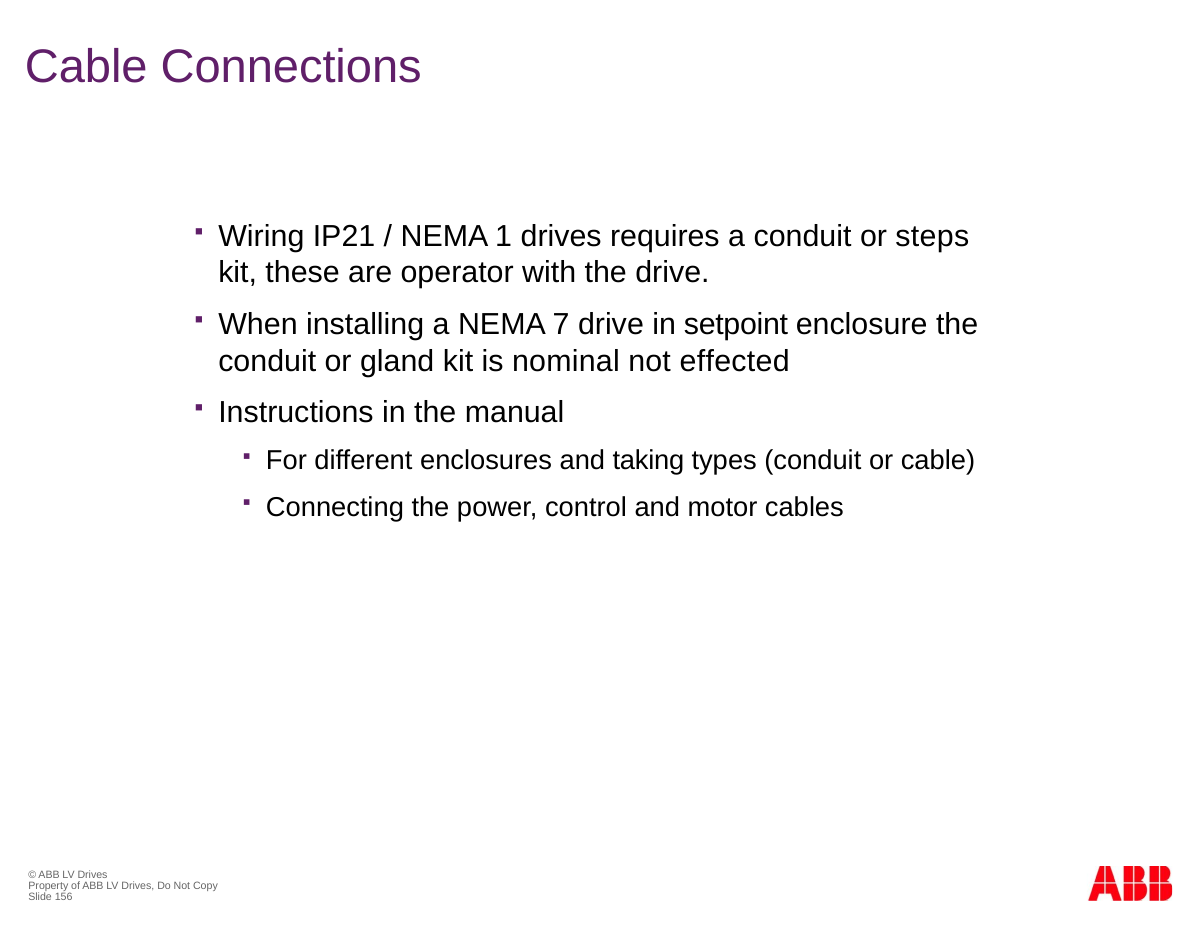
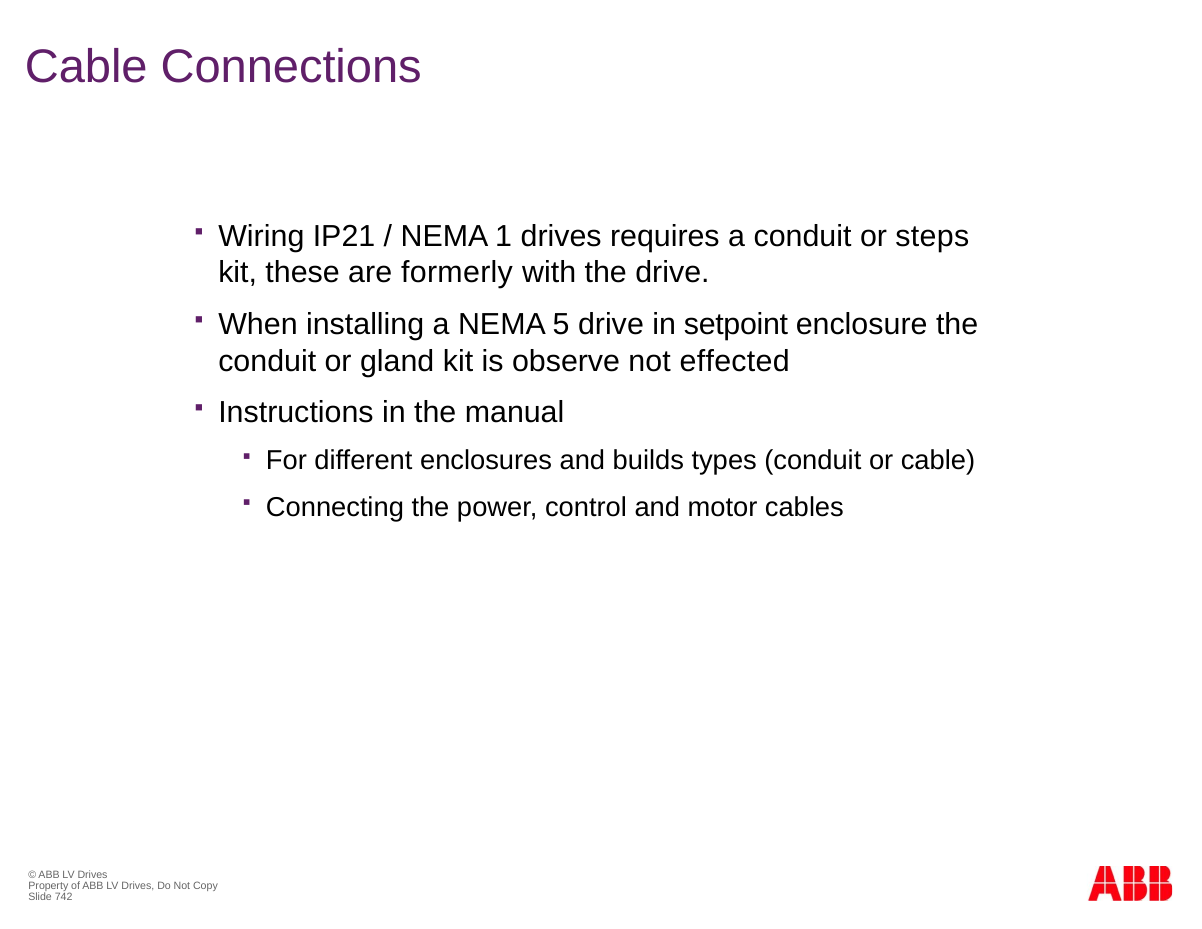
operator: operator -> formerly
7: 7 -> 5
nominal: nominal -> observe
taking: taking -> builds
156: 156 -> 742
